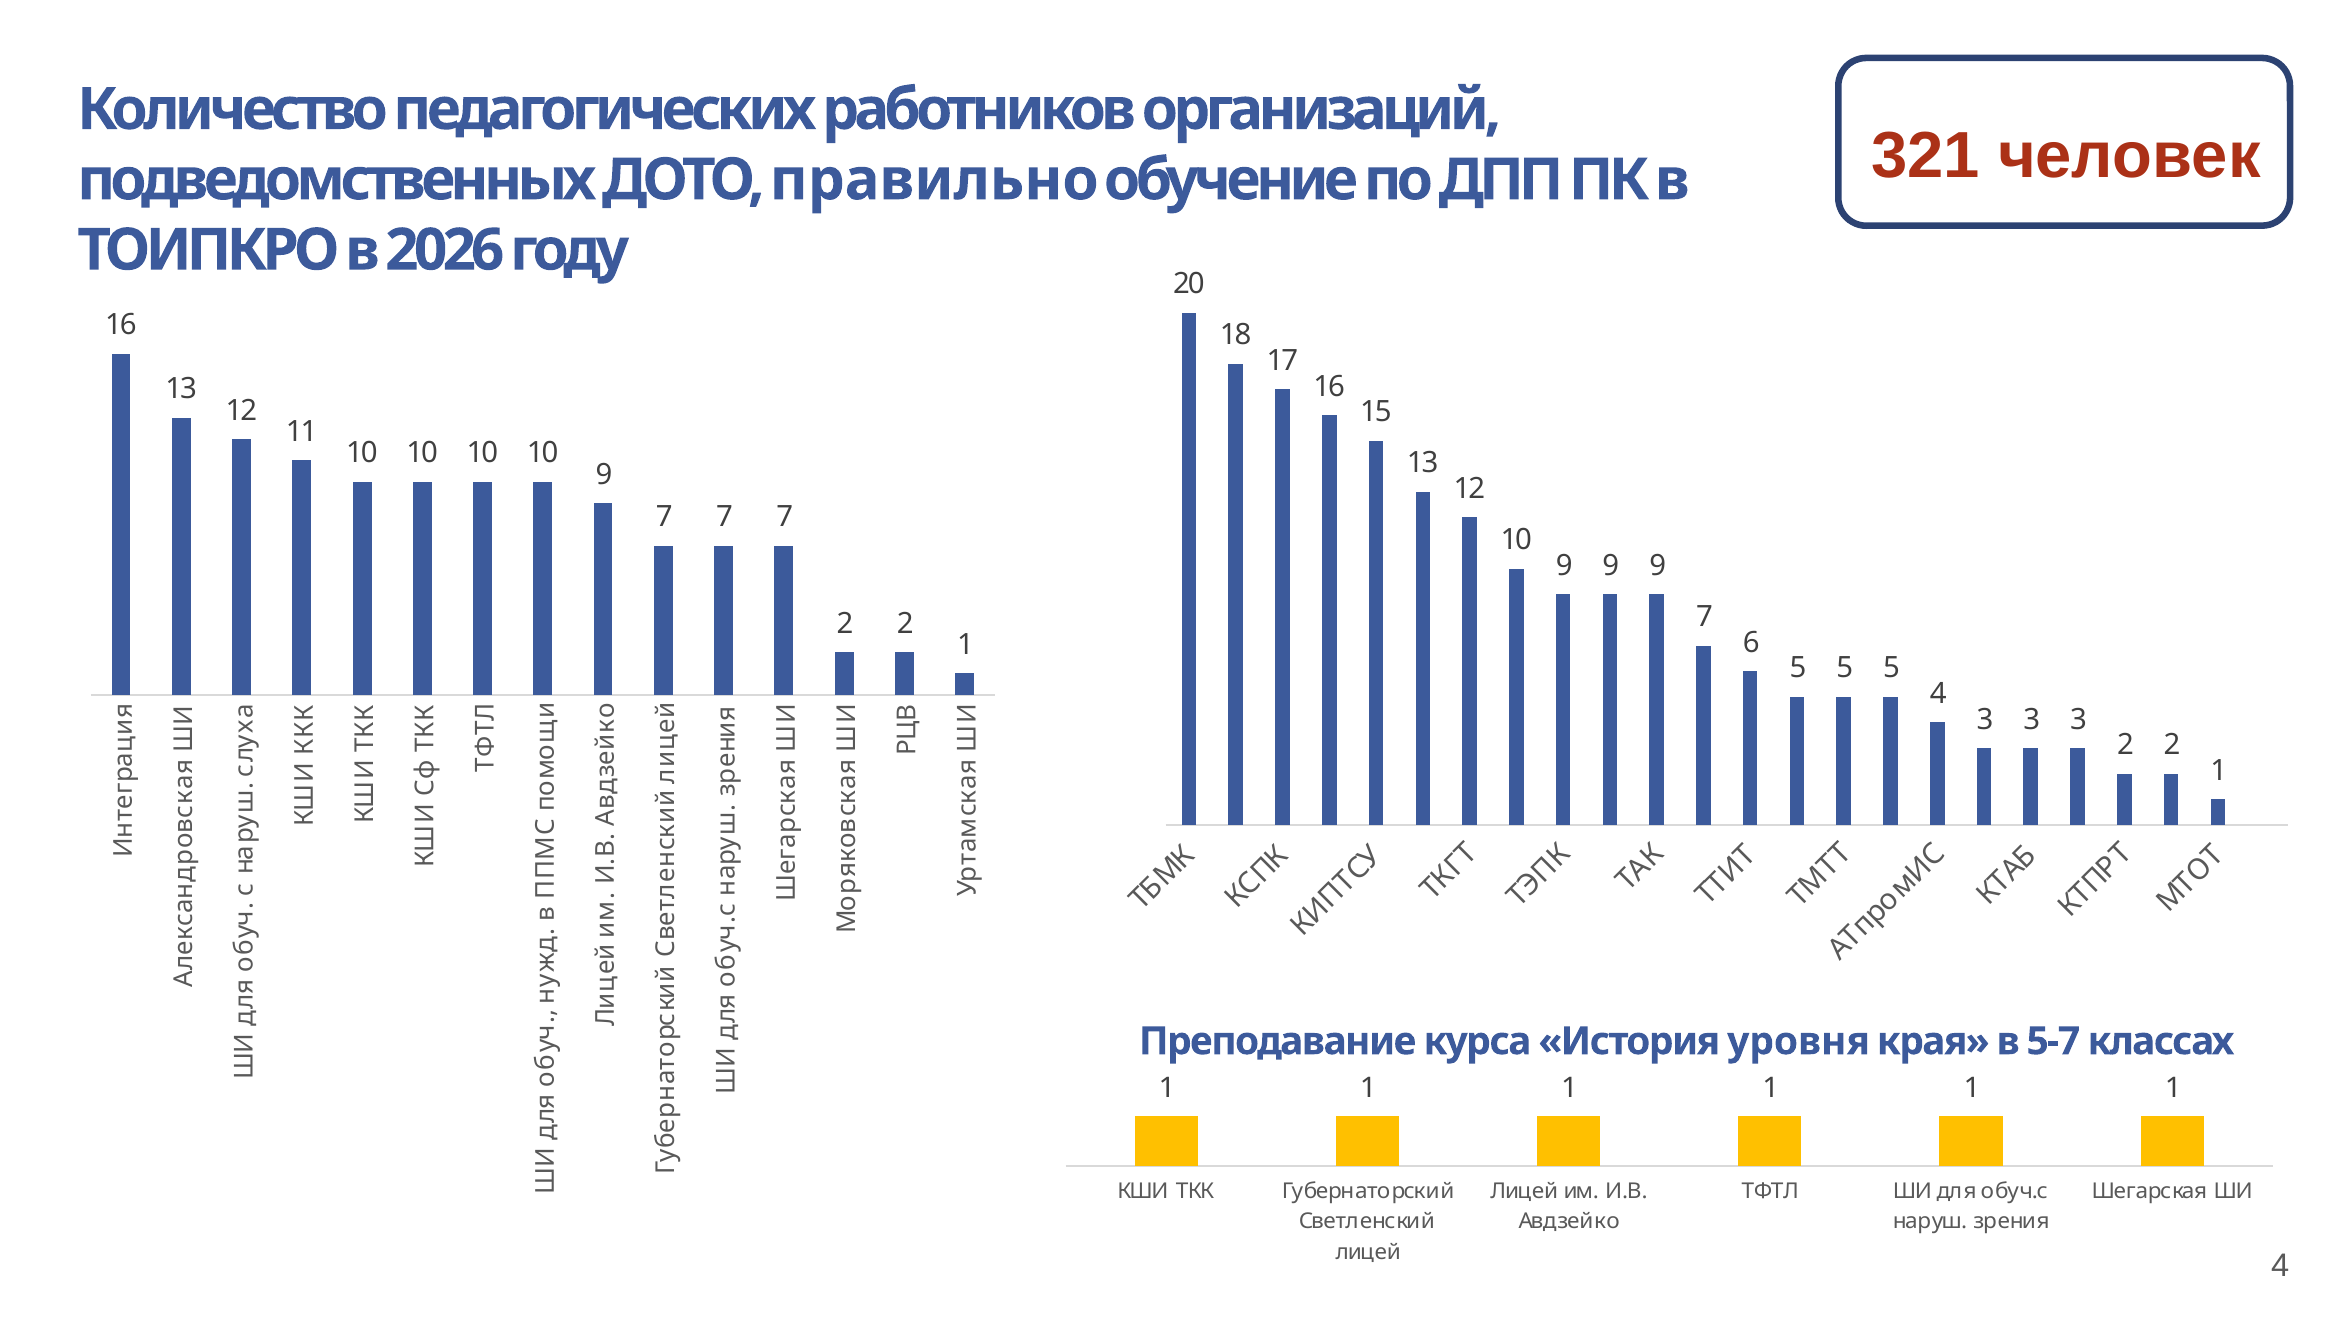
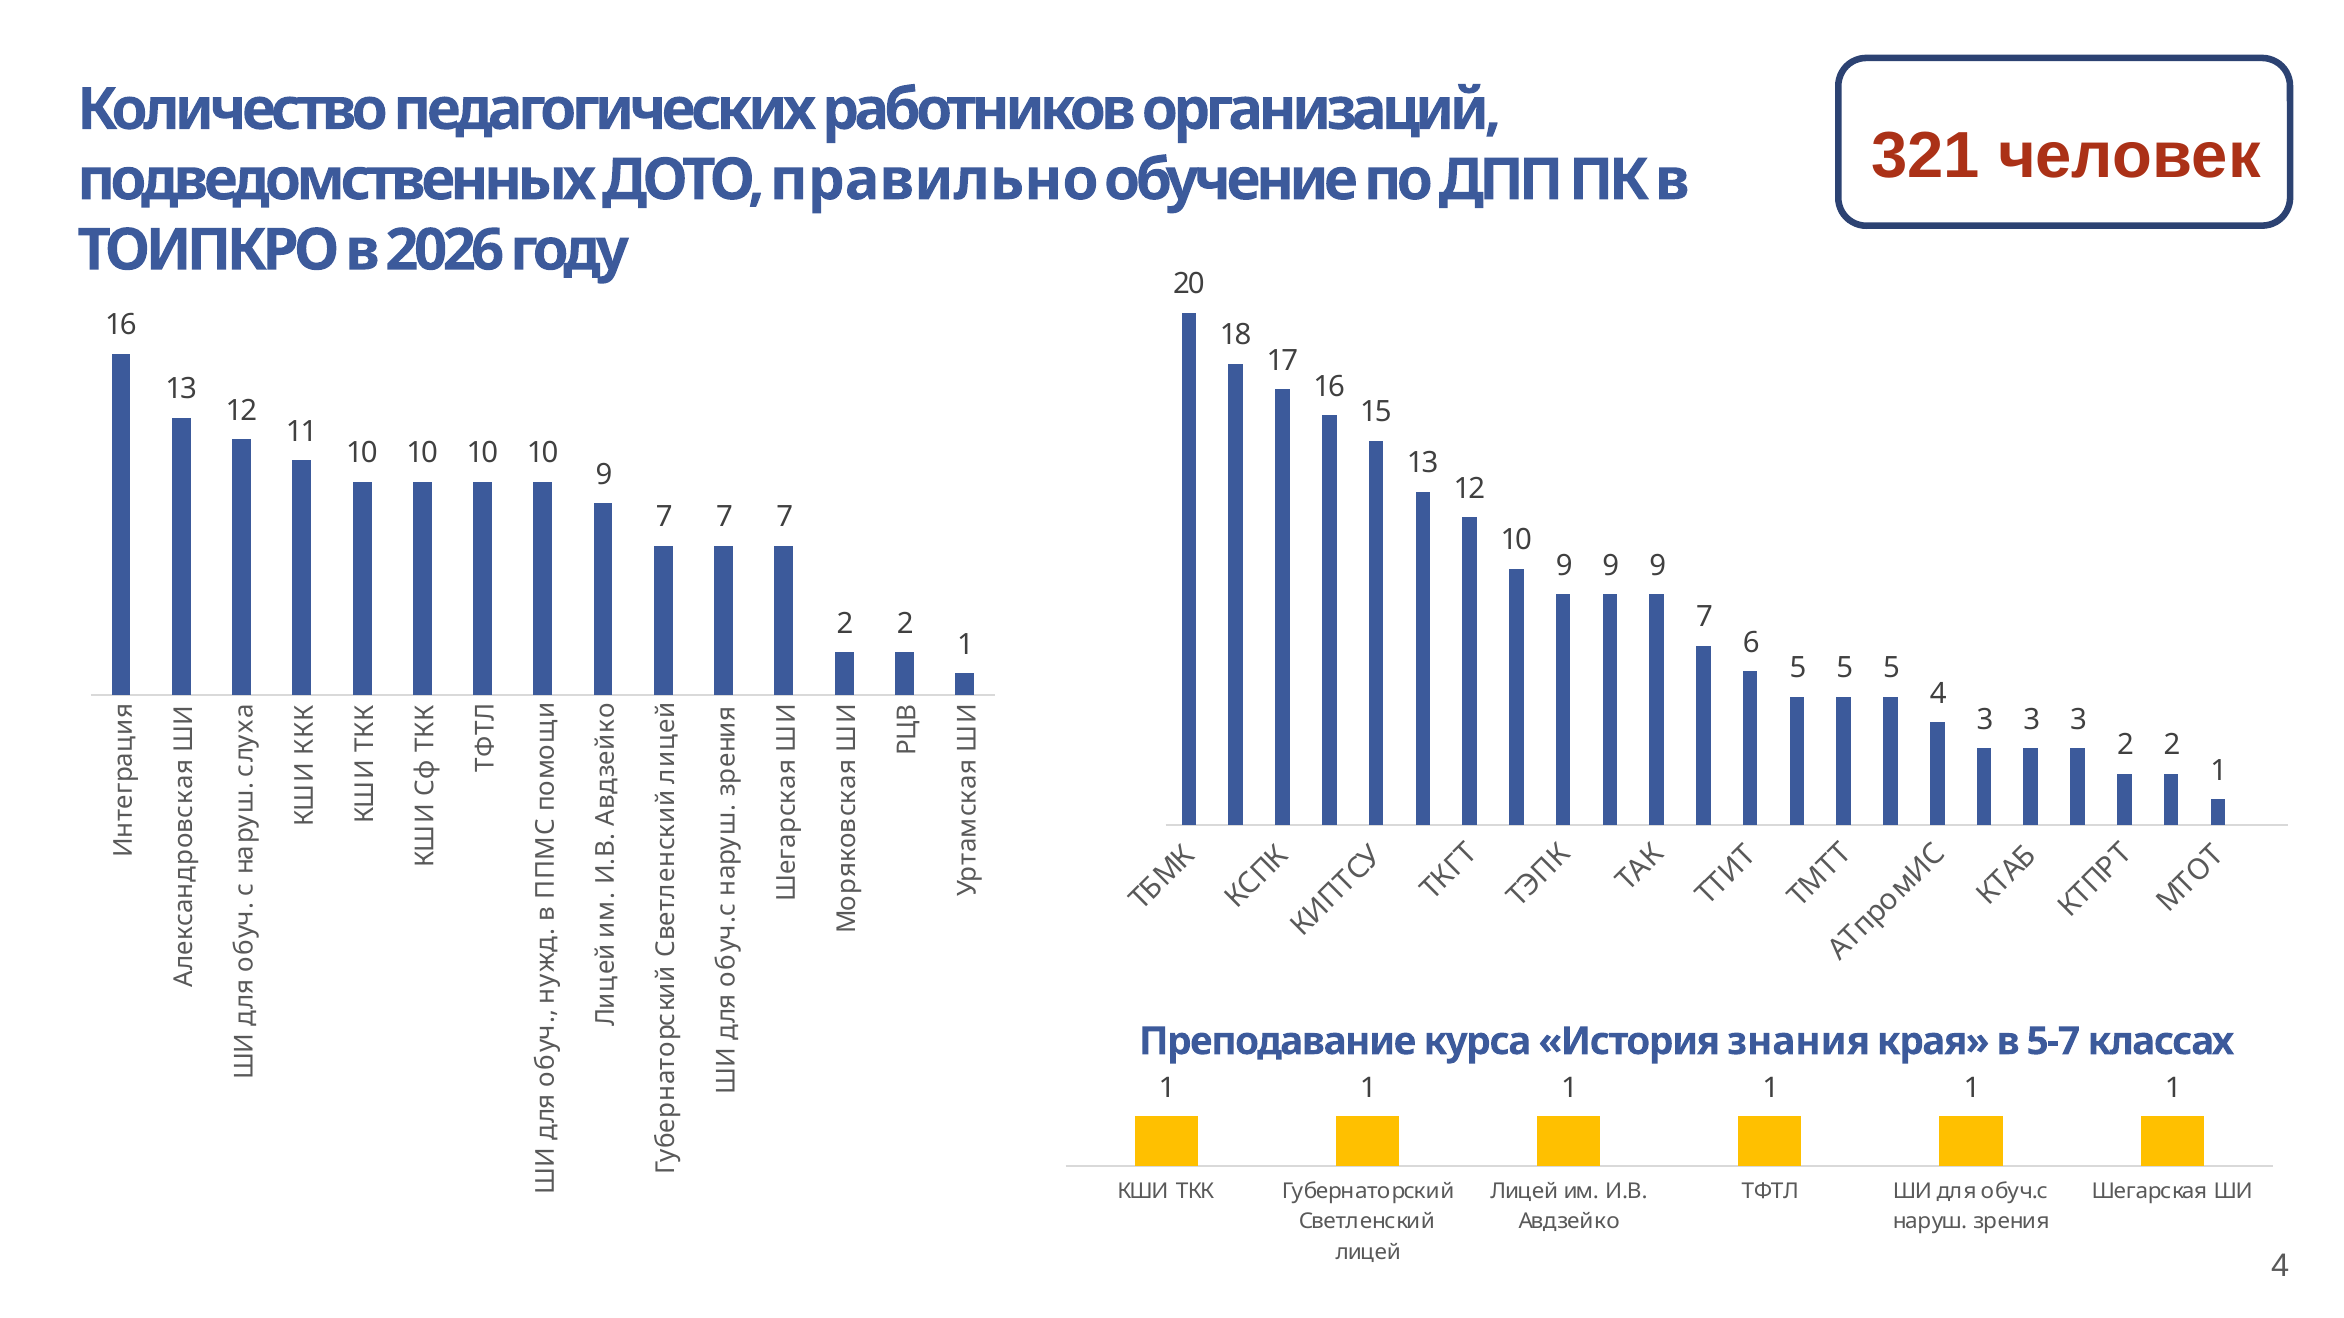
уровня: уровня -> знания
